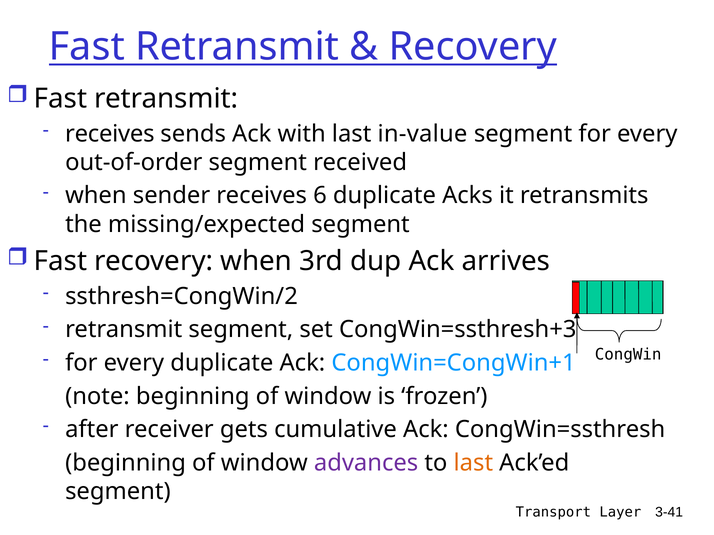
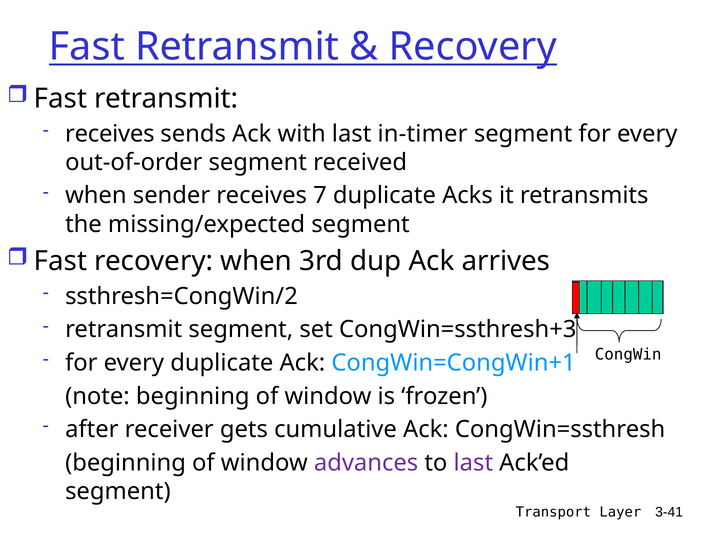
in-value: in-value -> in-timer
6: 6 -> 7
last at (473, 463) colour: orange -> purple
